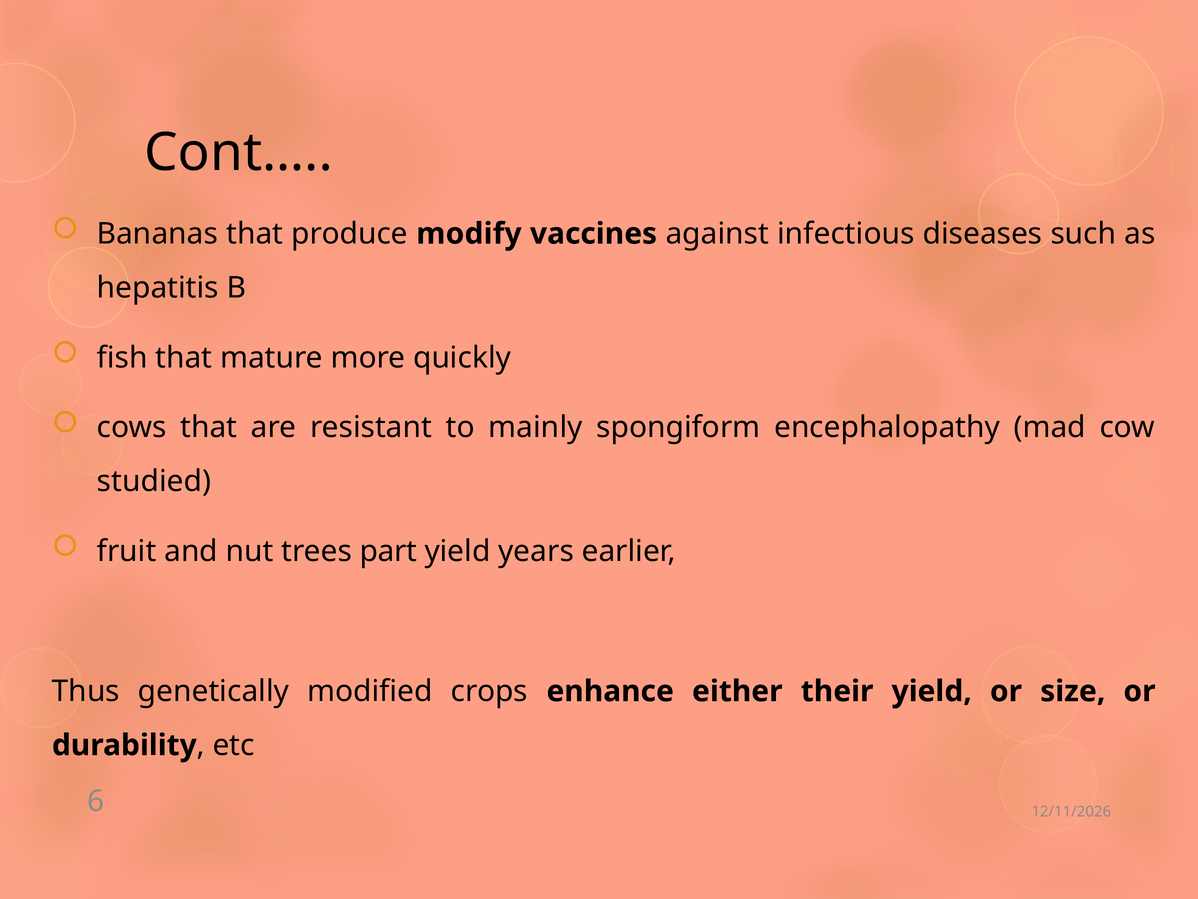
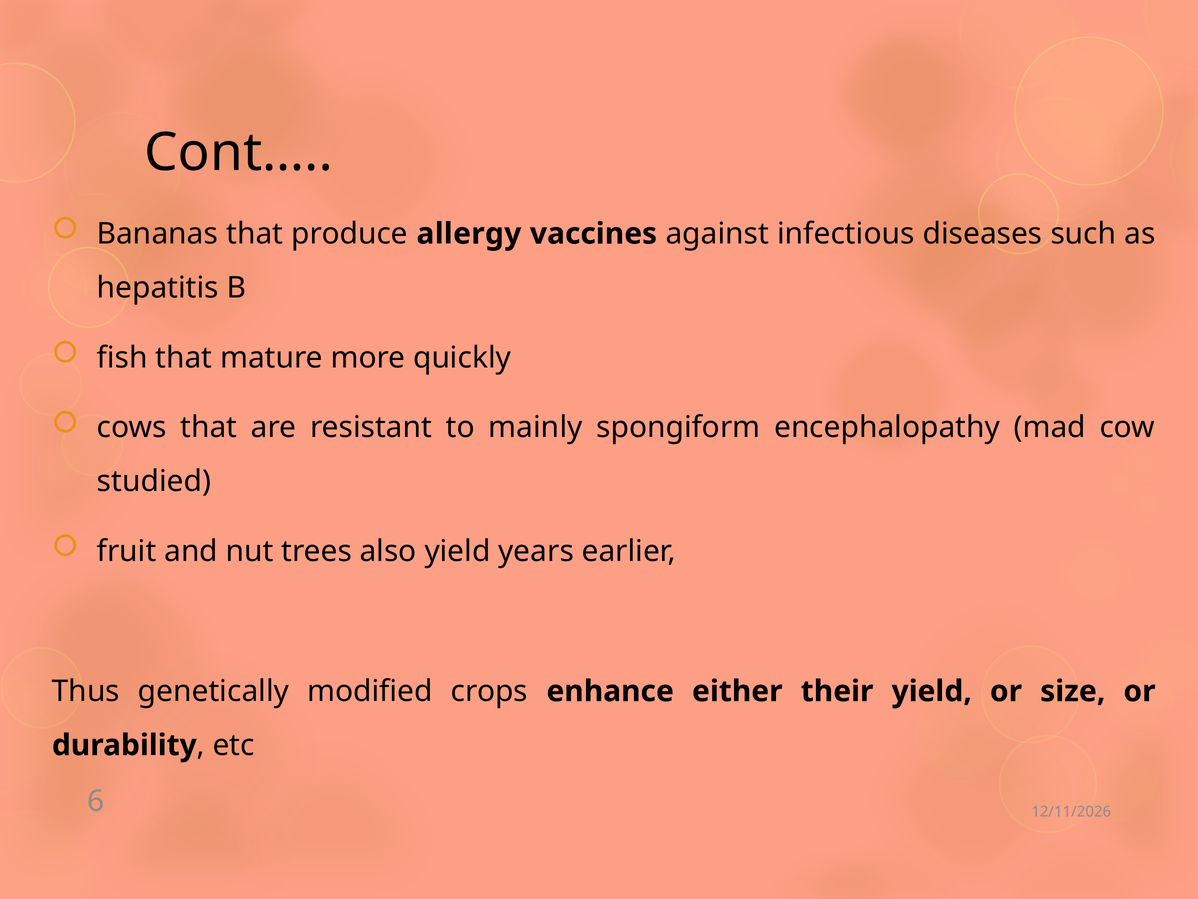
modify: modify -> allergy
part: part -> also
